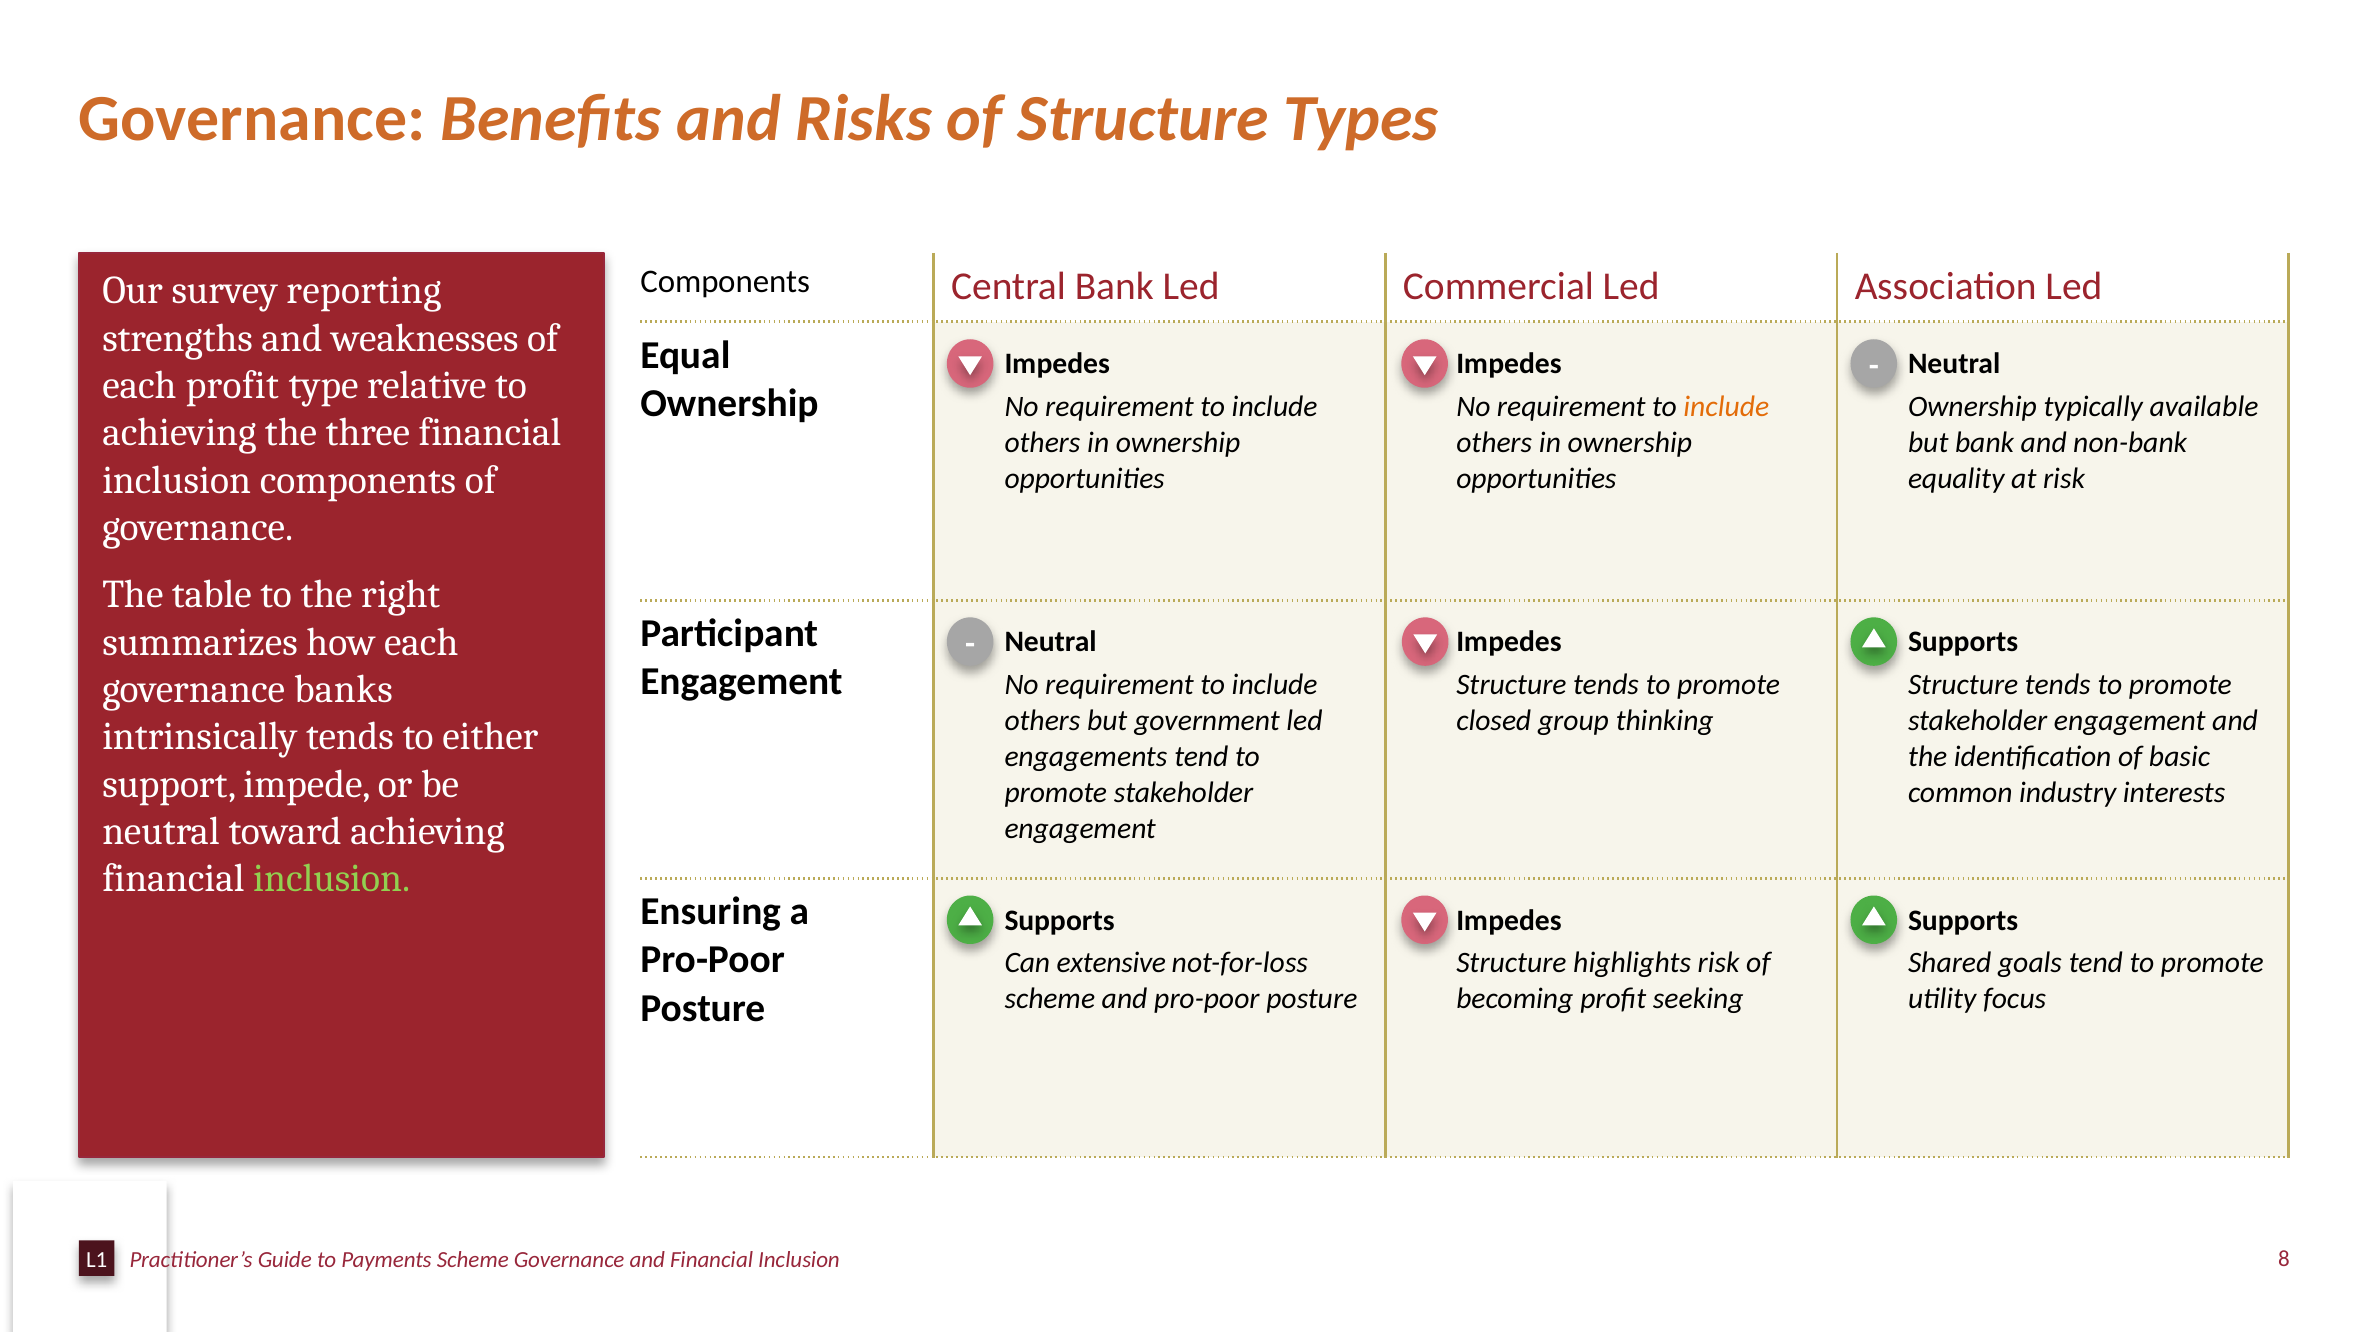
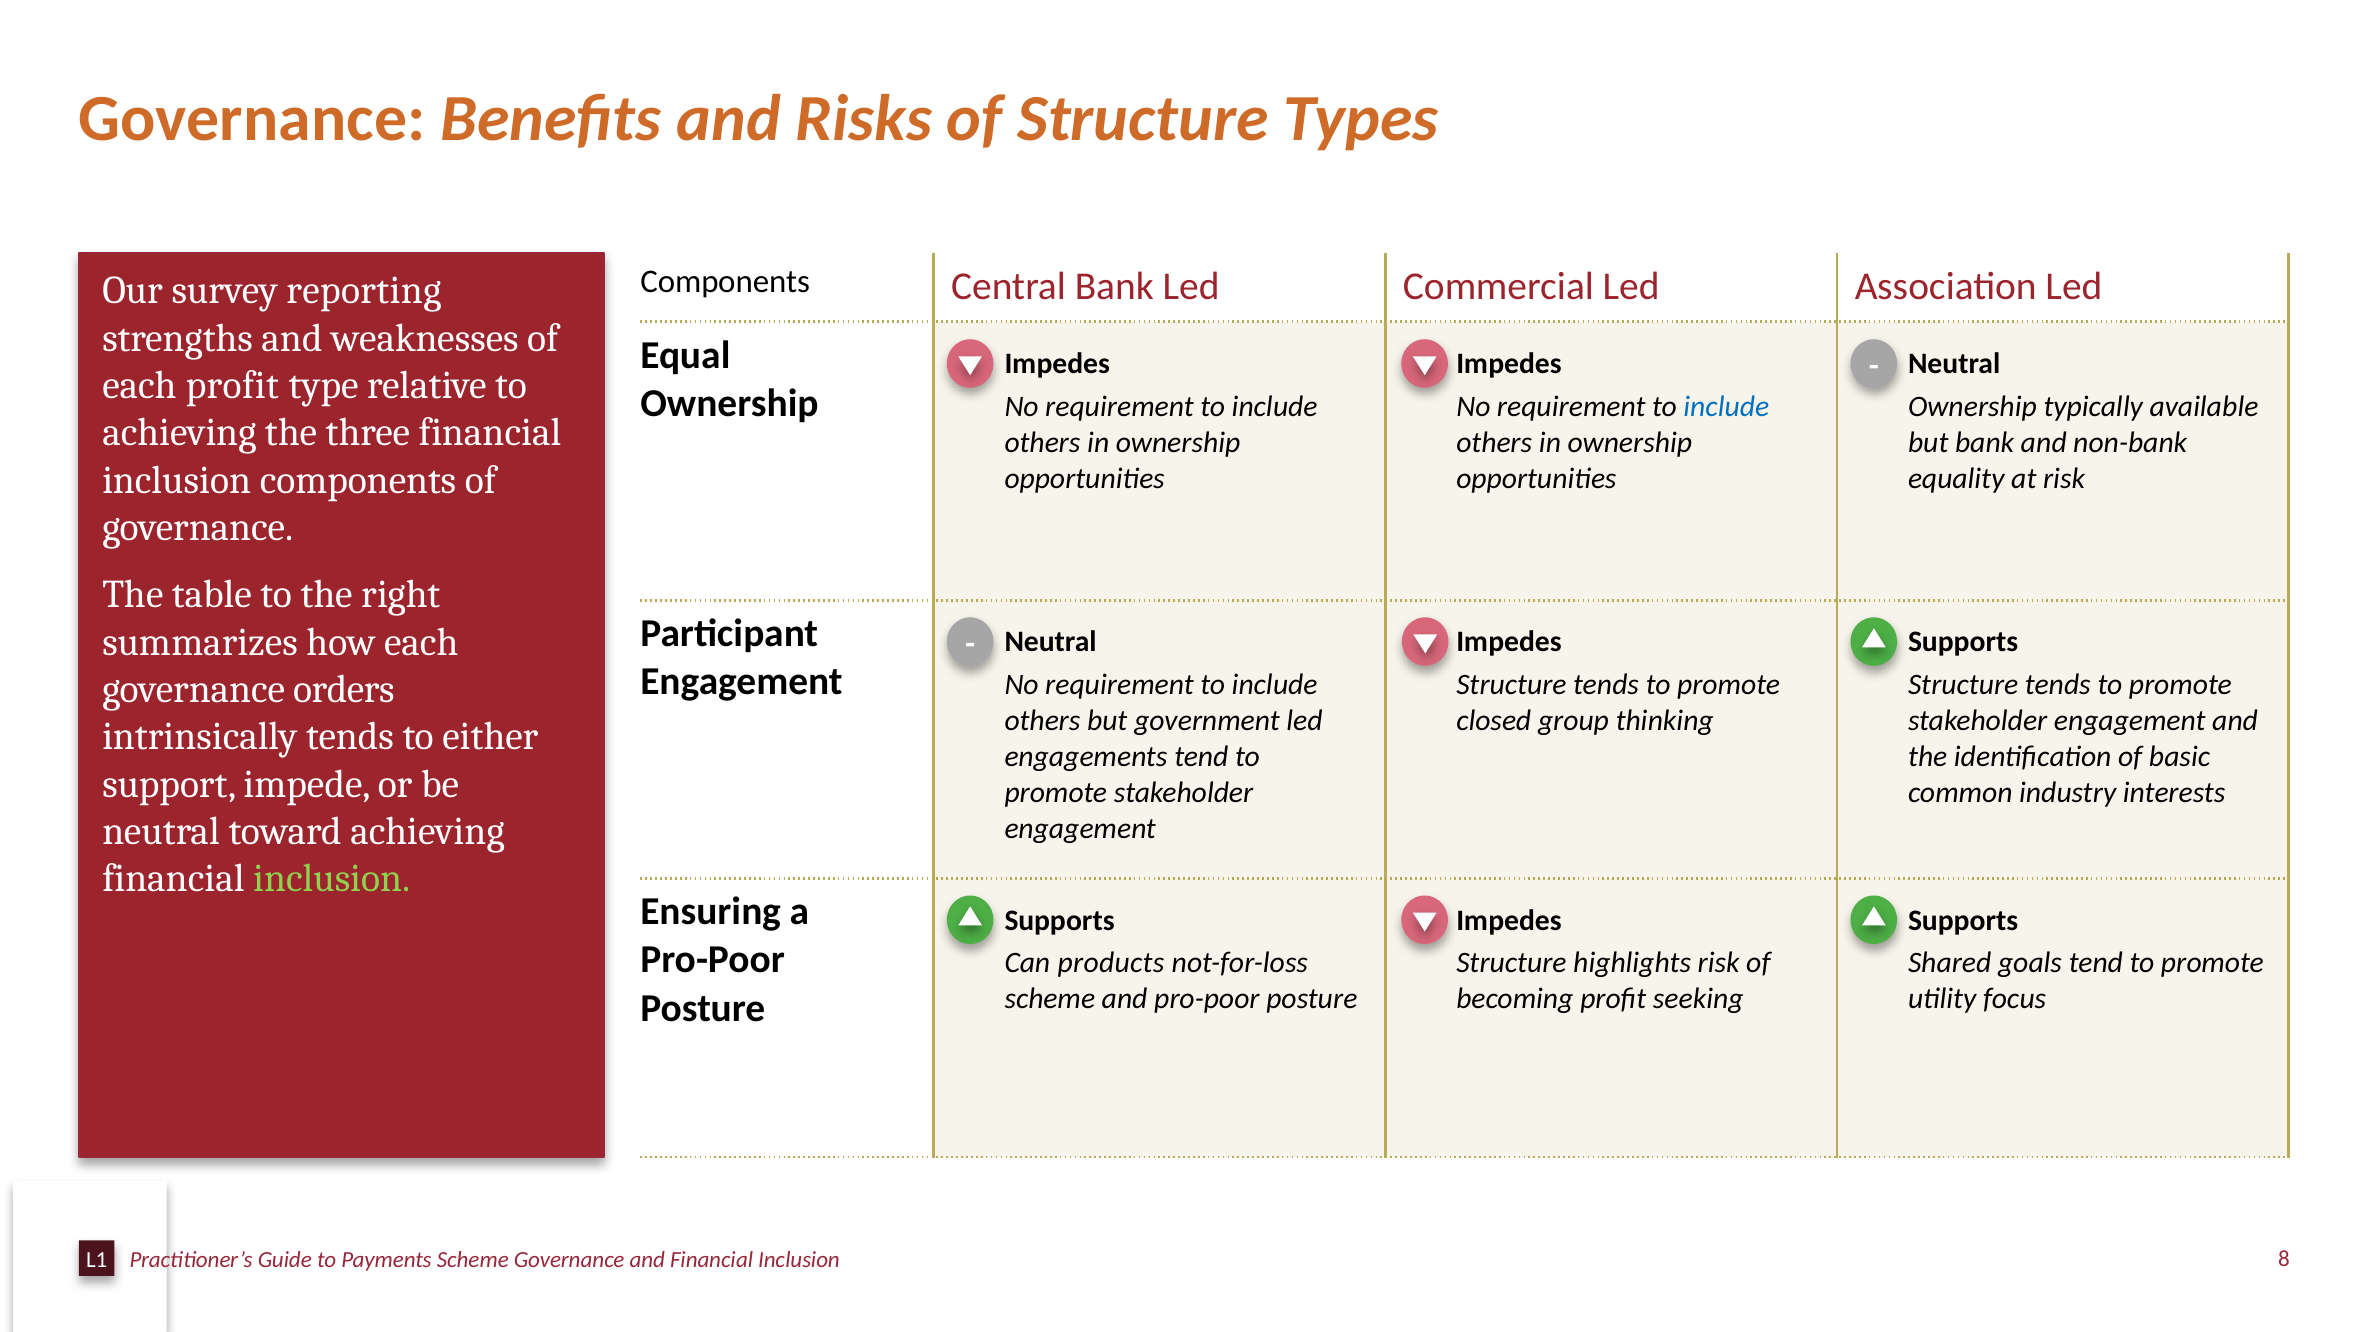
include at (1726, 406) colour: orange -> blue
banks: banks -> orders
extensive: extensive -> products
